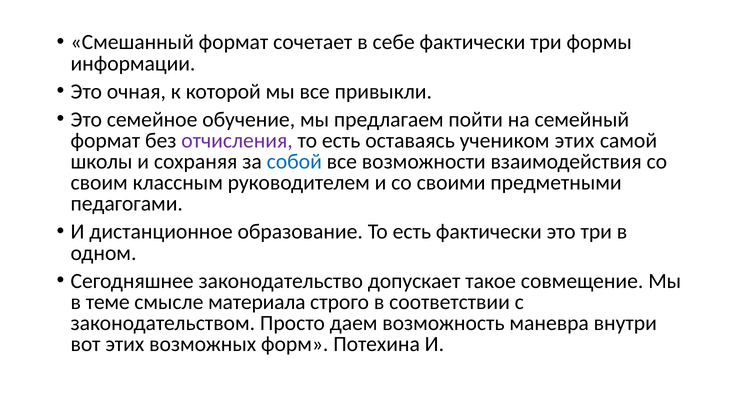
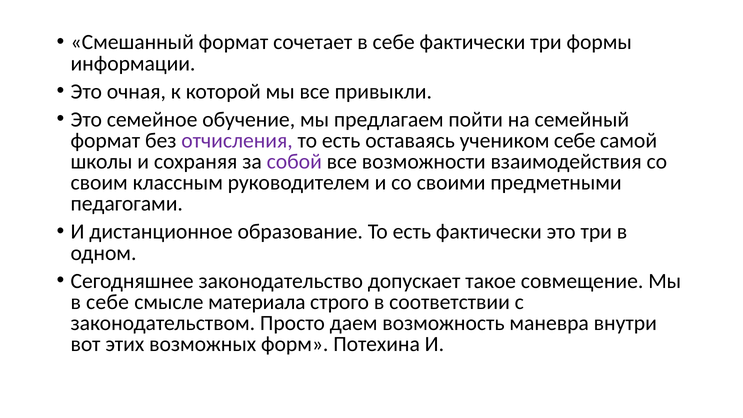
учеником этих: этих -> себе
собой colour: blue -> purple
теме at (108, 302): теме -> себе
